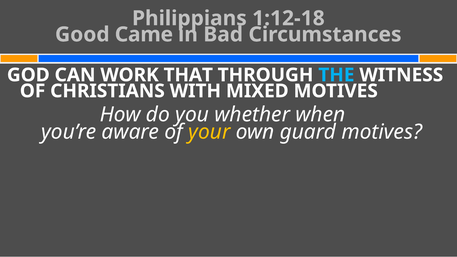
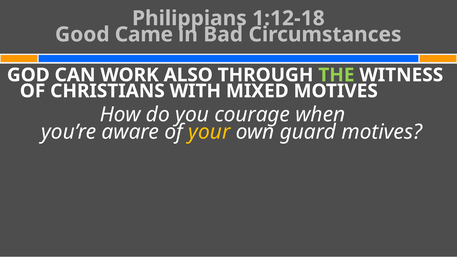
THAT: THAT -> ALSO
THE colour: light blue -> light green
whether: whether -> courage
